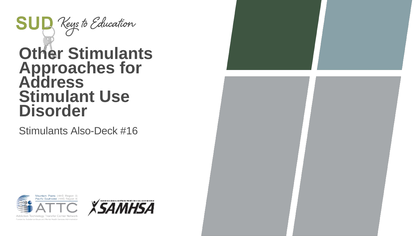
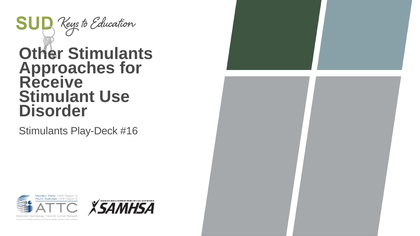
Address: Address -> Receive
Also-Deck: Also-Deck -> Play-Deck
